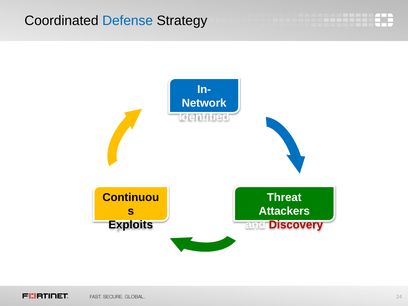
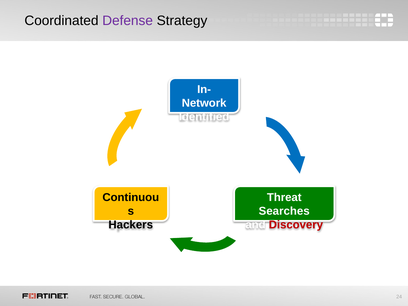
Defense colour: blue -> purple
Attackers: Attackers -> Searches
Exploits: Exploits -> Hackers
